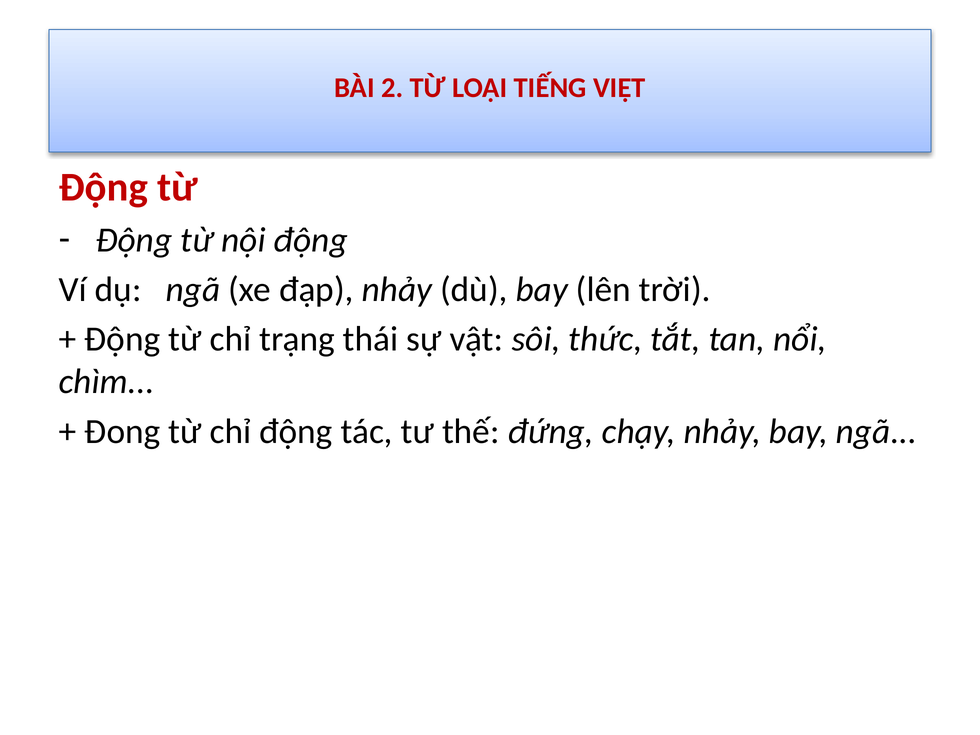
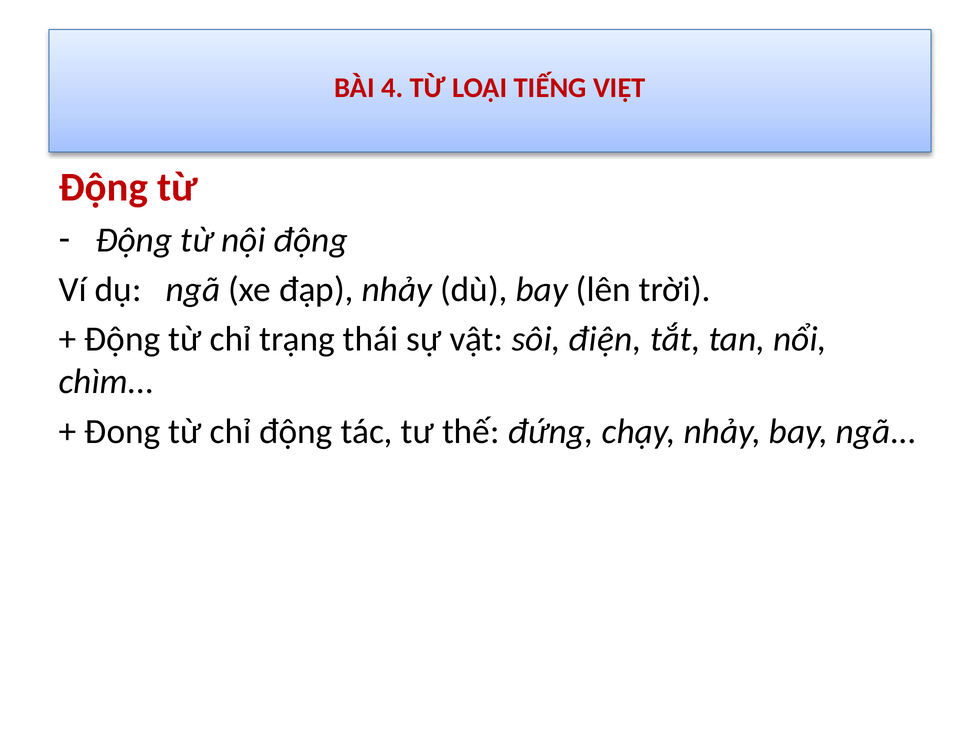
2: 2 -> 4
thức: thức -> điện
